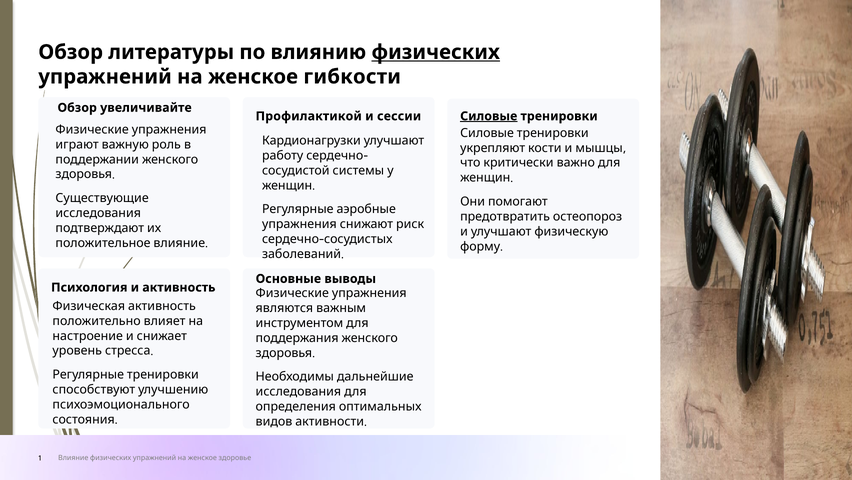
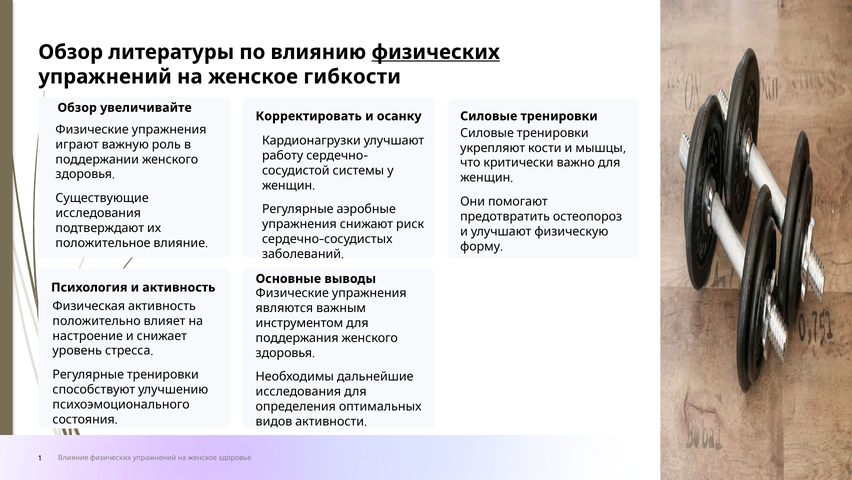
Профилактикой: Профилактикой -> Корректировать
сессии: сессии -> осанку
Силовые underline: present -> none
